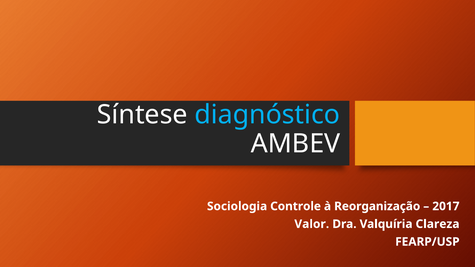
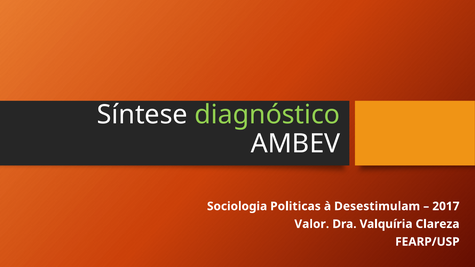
diagnóstico colour: light blue -> light green
Controle: Controle -> Politicas
Reorganização: Reorganização -> Desestimulam
